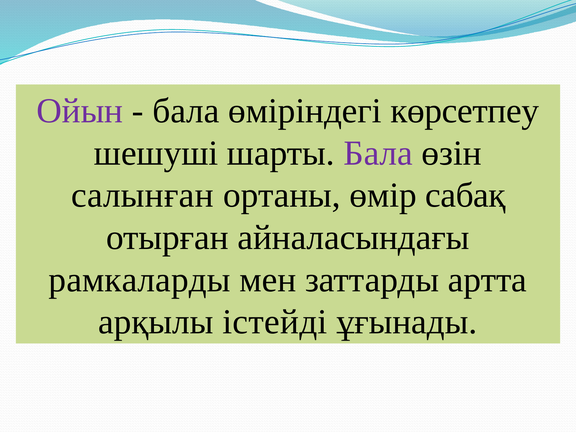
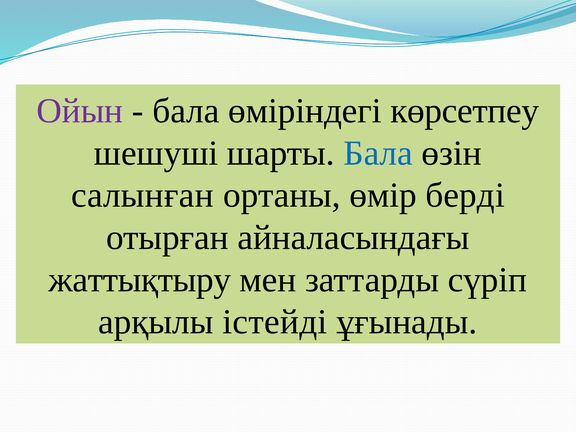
Бала at (378, 153) colour: purple -> blue
сабақ: сабақ -> берді
рамкаларды: рамкаларды -> жаттықтыру
артта: артта -> сүріп
